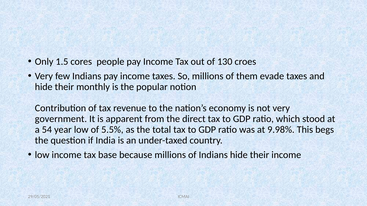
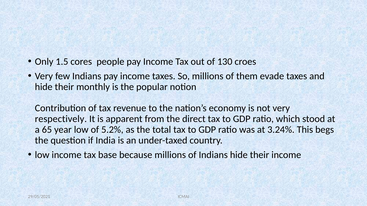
government: government -> respectively
54: 54 -> 65
5.5%: 5.5% -> 5.2%
9.98%: 9.98% -> 3.24%
